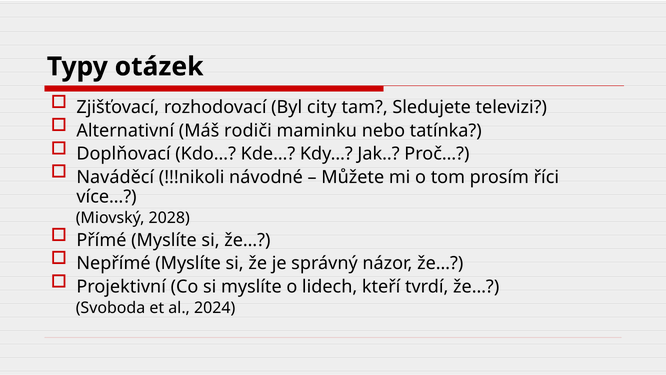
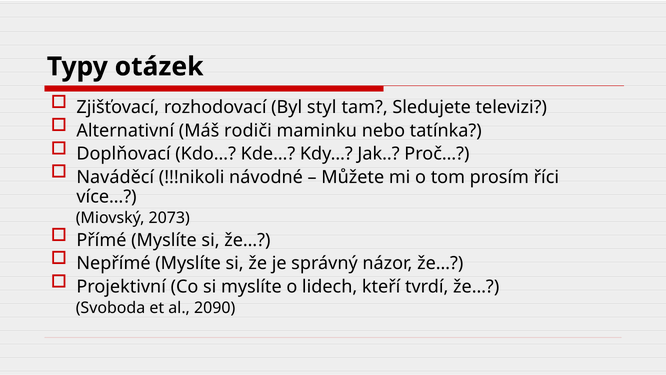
city: city -> styl
2028: 2028 -> 2073
2024: 2024 -> 2090
